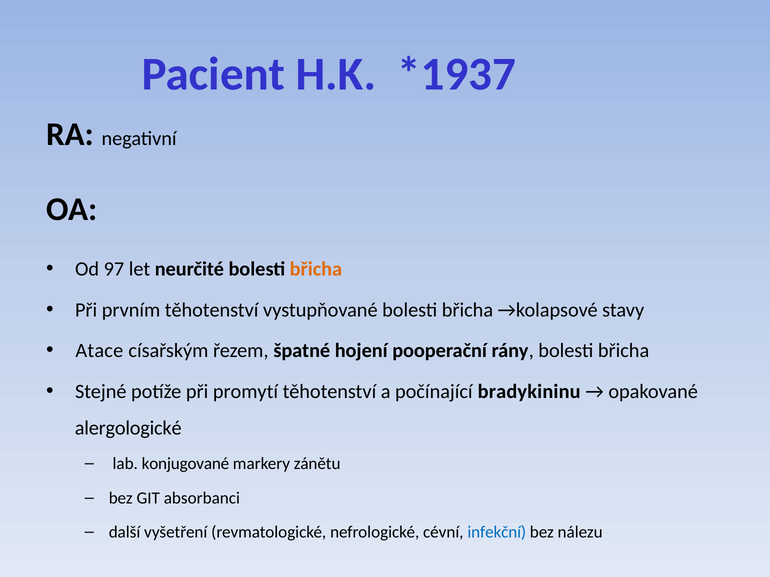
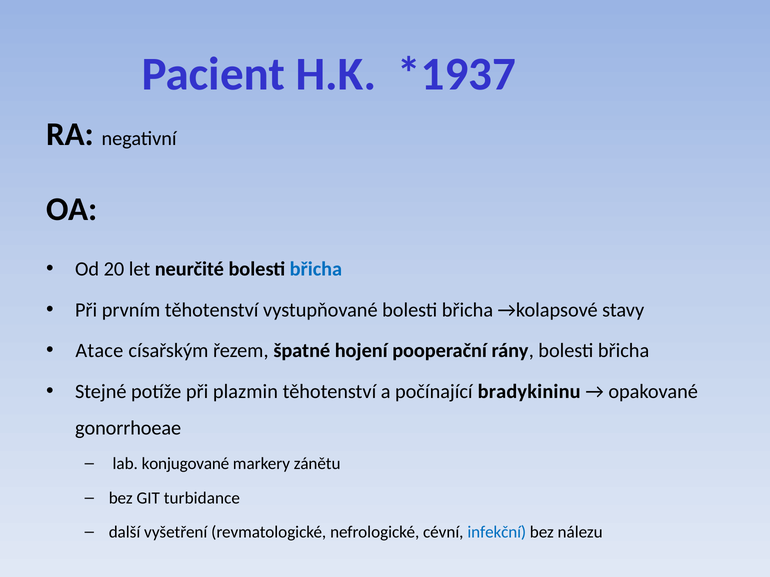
97: 97 -> 20
břicha at (316, 269) colour: orange -> blue
promytí: promytí -> plazmin
alergologické: alergologické -> gonorrhoeae
absorbanci: absorbanci -> turbidance
